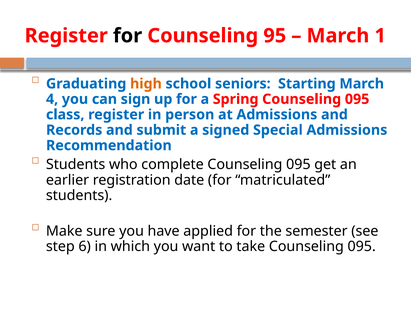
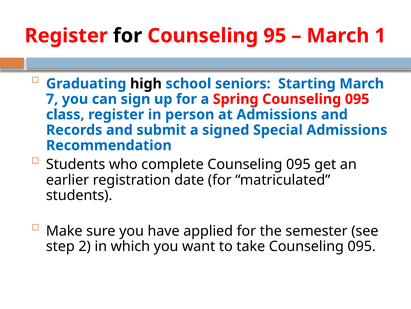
high colour: orange -> black
4: 4 -> 7
6: 6 -> 2
